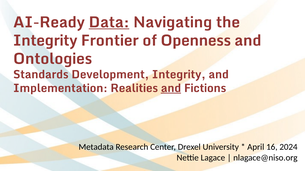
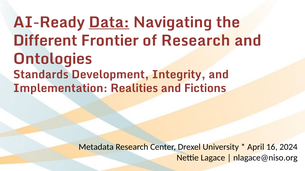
Integrity at (45, 41): Integrity -> Different
of Openness: Openness -> Research
and at (171, 88) underline: present -> none
